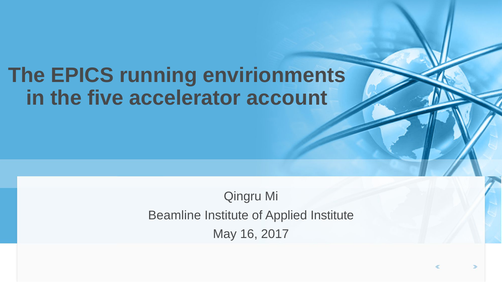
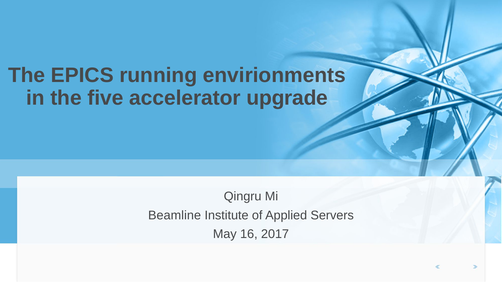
account: account -> upgrade
Applied Institute: Institute -> Servers
